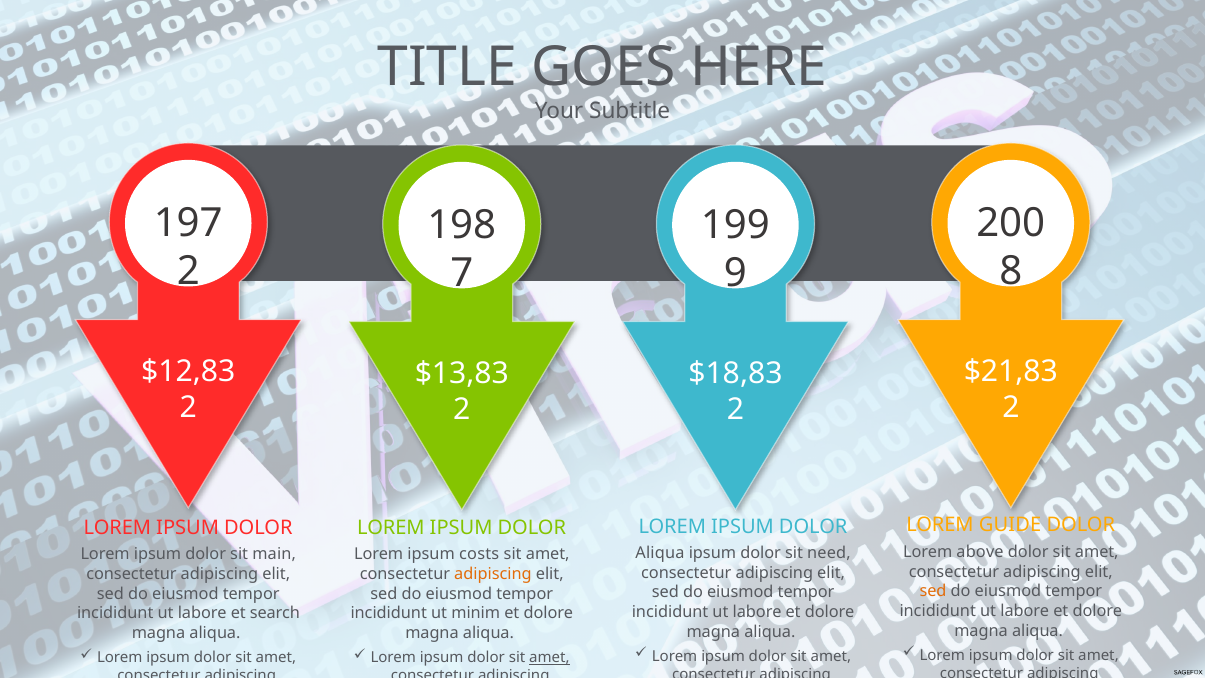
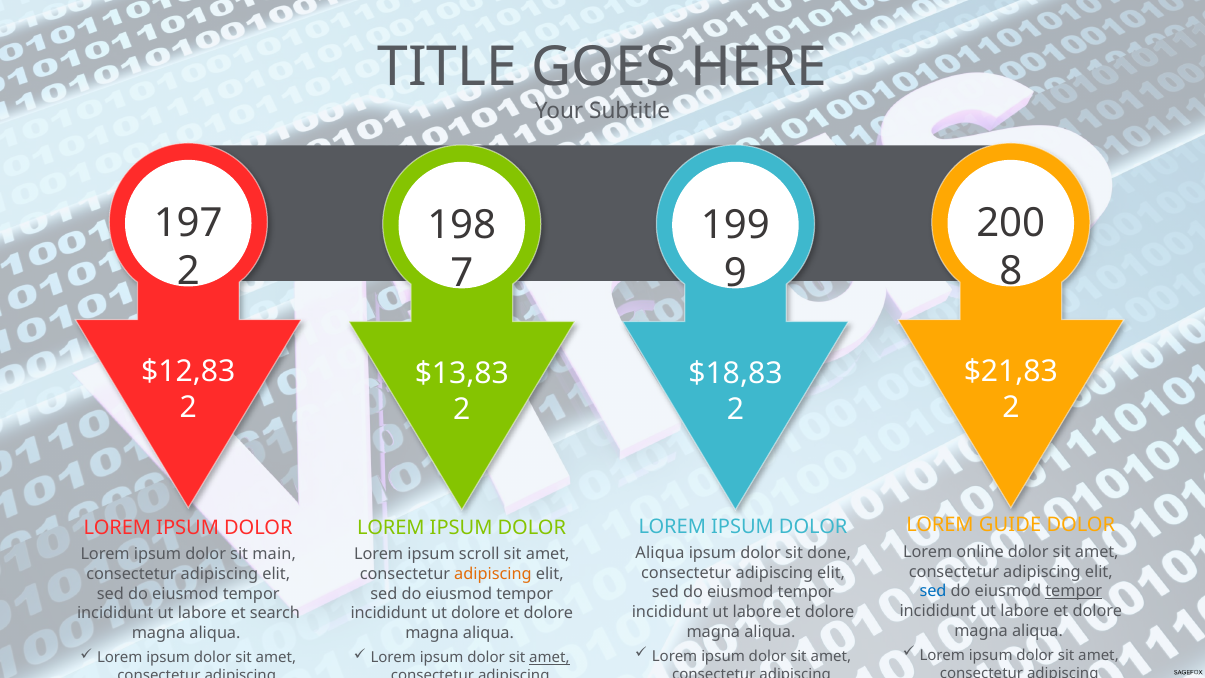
above: above -> online
need: need -> done
costs: costs -> scroll
sed at (933, 591) colour: orange -> blue
tempor at (1074, 591) underline: none -> present
ut minim: minim -> dolore
